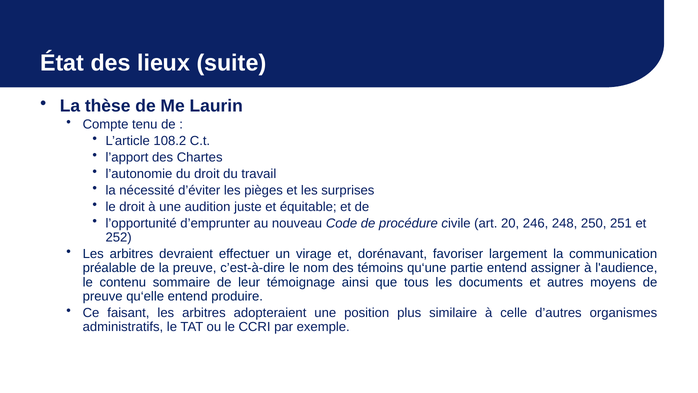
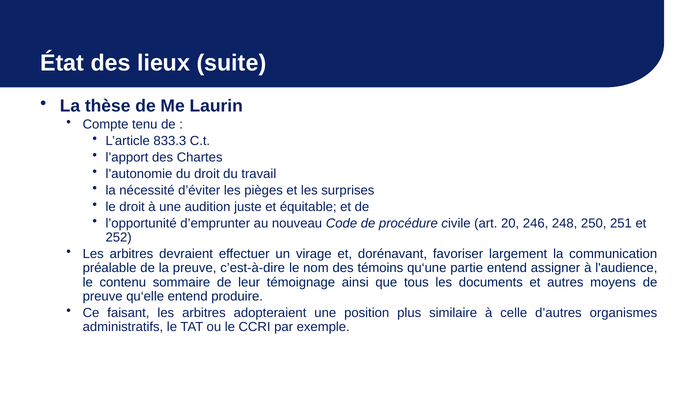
108.2: 108.2 -> 833.3
